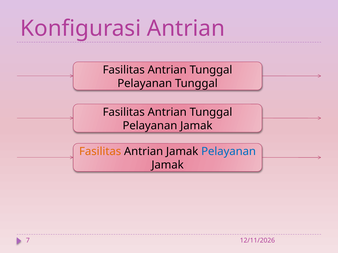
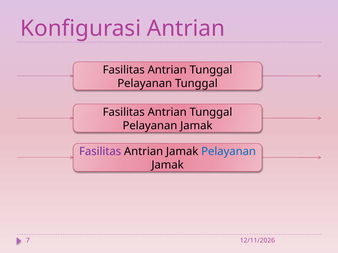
Fasilitas at (100, 152) colour: orange -> purple
